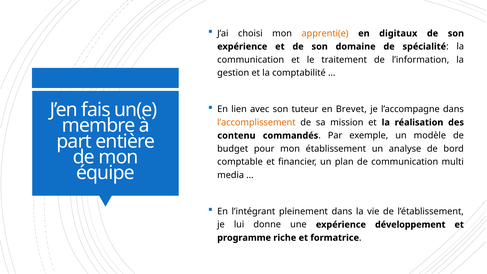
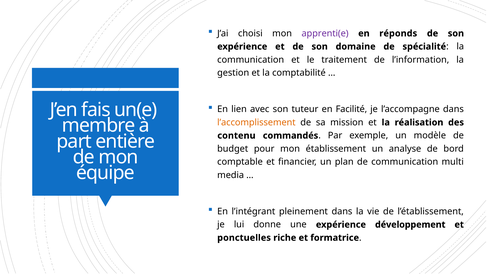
apprenti(e colour: orange -> purple
digitaux: digitaux -> réponds
Brevet: Brevet -> Facilité
programme: programme -> ponctuelles
